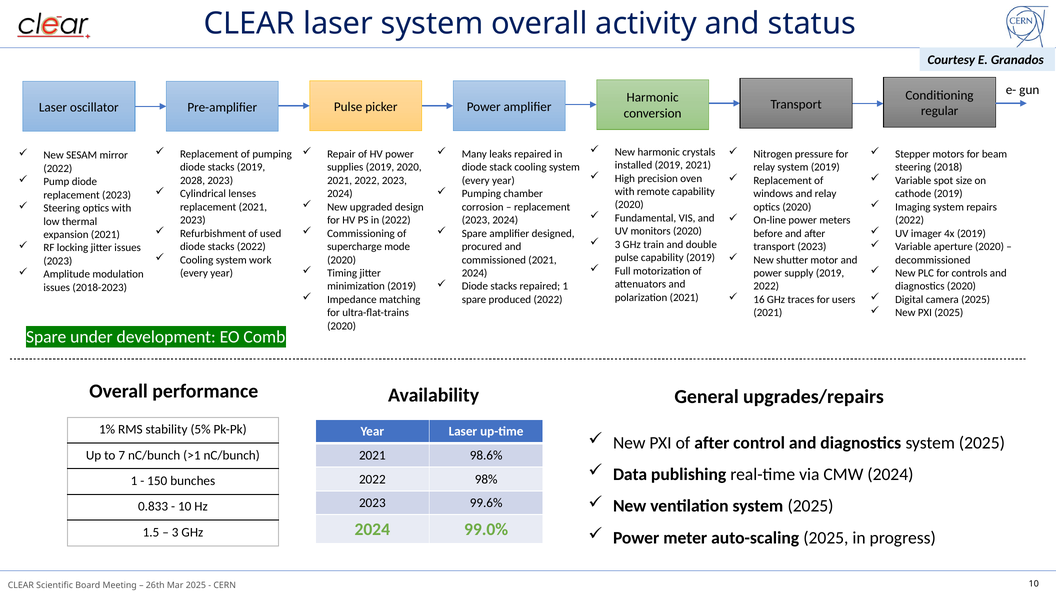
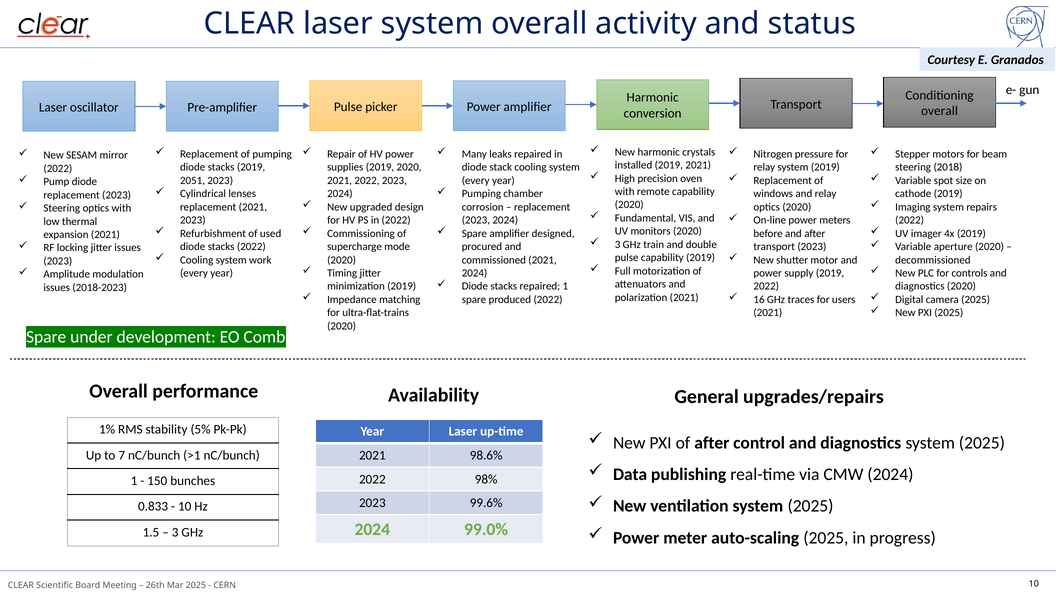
regular at (940, 111): regular -> overall
2028: 2028 -> 2051
